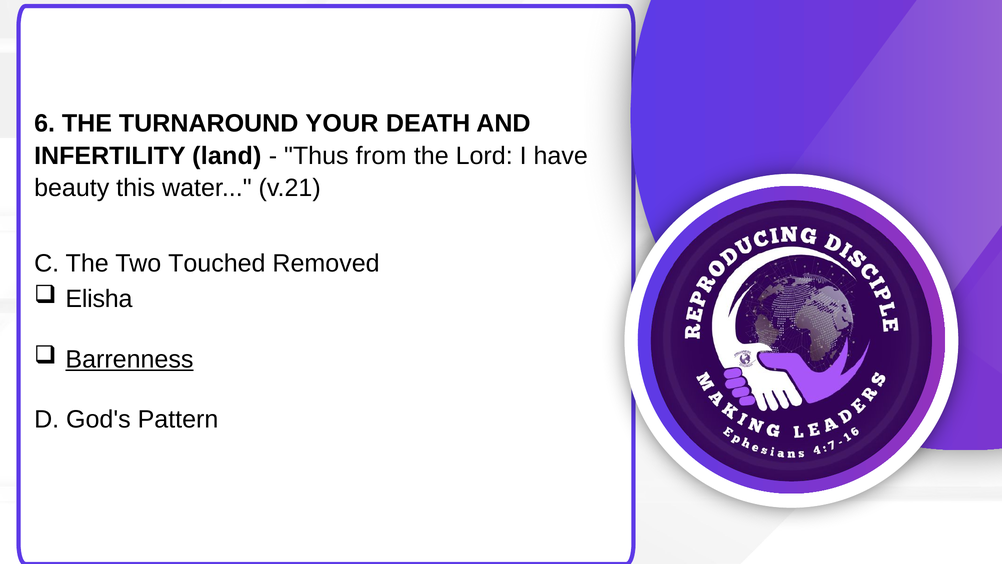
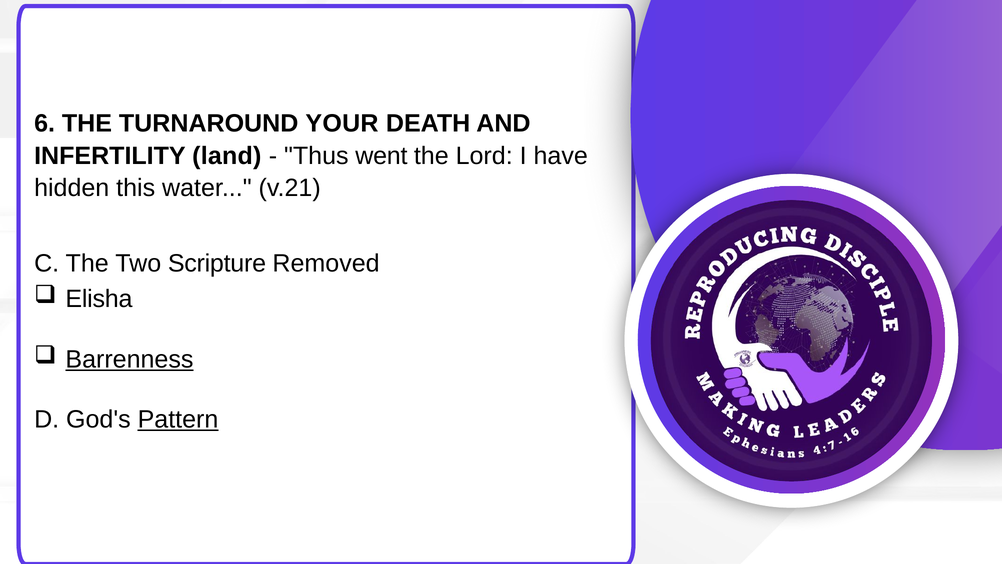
from: from -> went
beauty: beauty -> hidden
Touched: Touched -> Scripture
Pattern underline: none -> present
